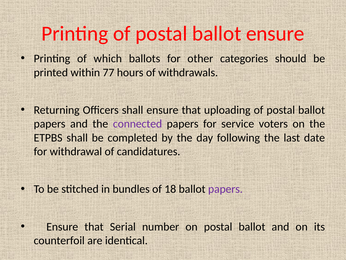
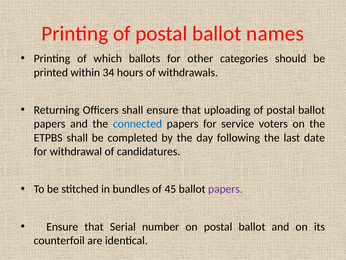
ballot ensure: ensure -> names
77: 77 -> 34
connected colour: purple -> blue
18: 18 -> 45
